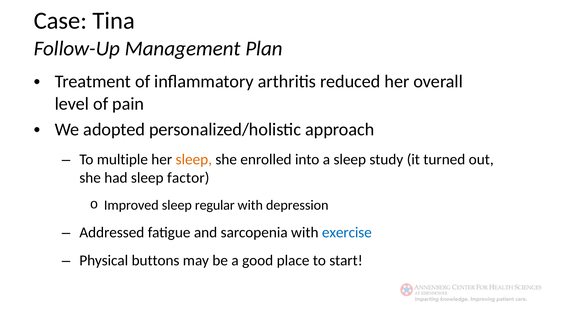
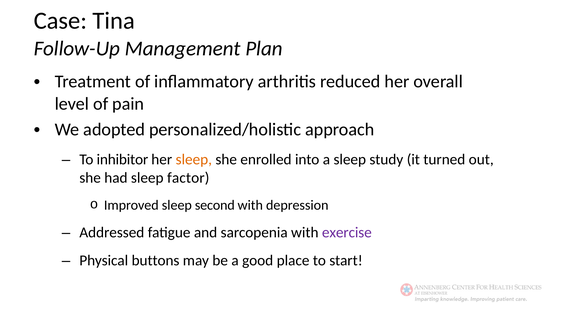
multiple: multiple -> inhibitor
regular: regular -> second
exercise colour: blue -> purple
